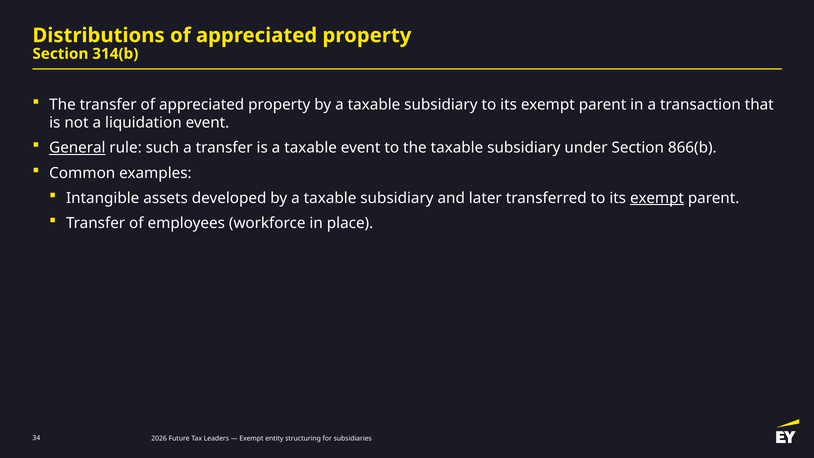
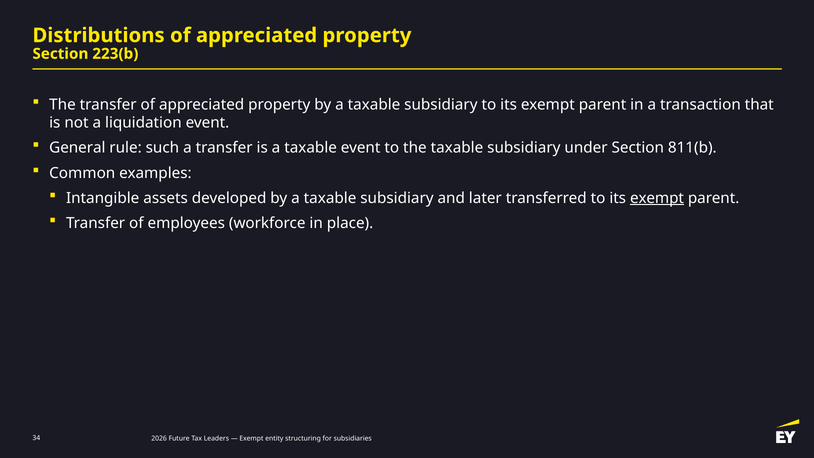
314(b: 314(b -> 223(b
General underline: present -> none
866(b: 866(b -> 811(b
